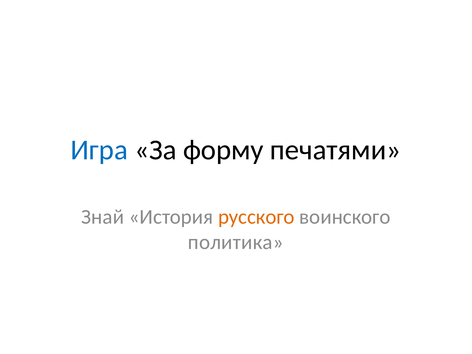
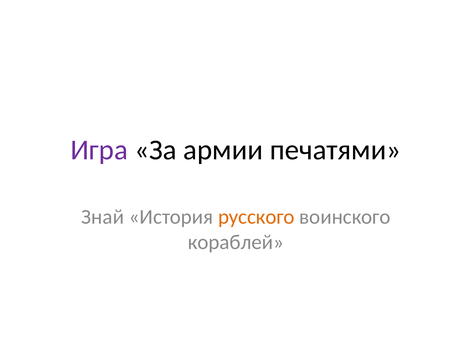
Игра colour: blue -> purple
форму: форму -> армии
политика: политика -> кораблей
